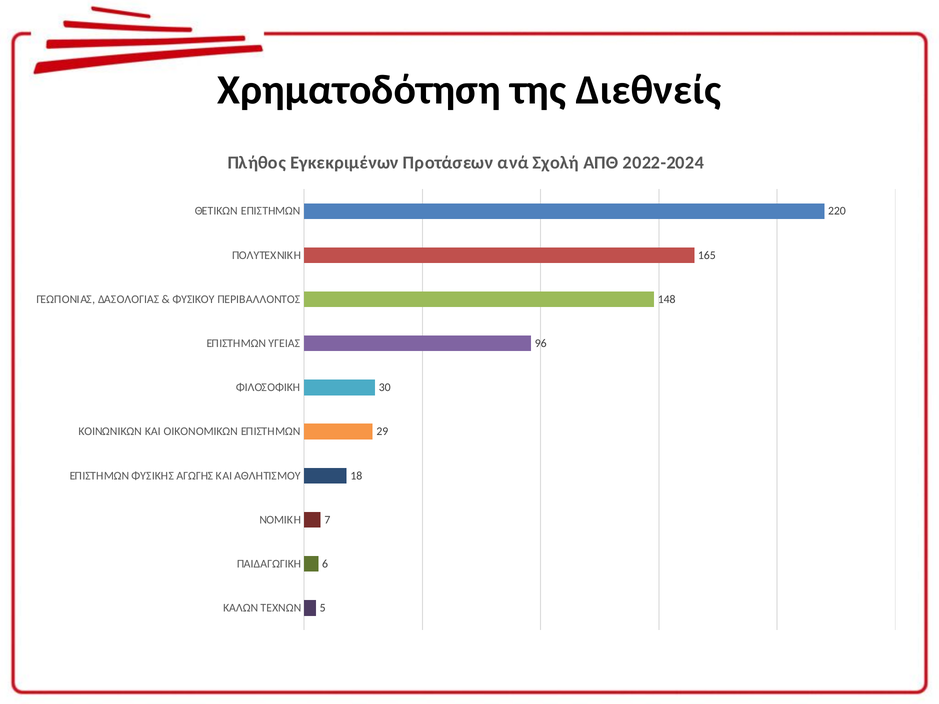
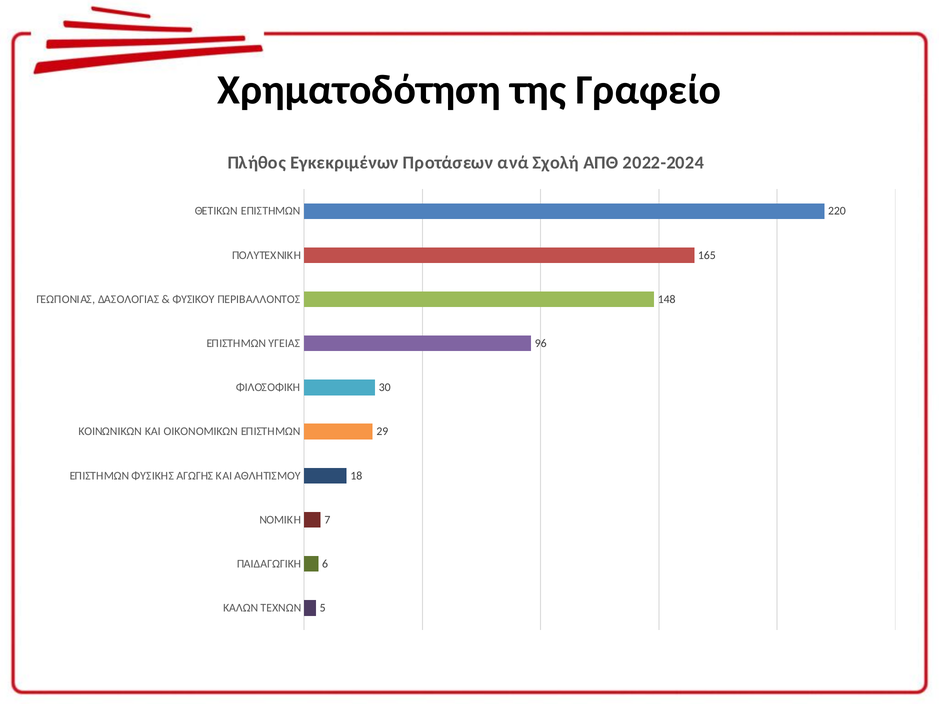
Διεθνείς: Διεθνείς -> Γραφείο
